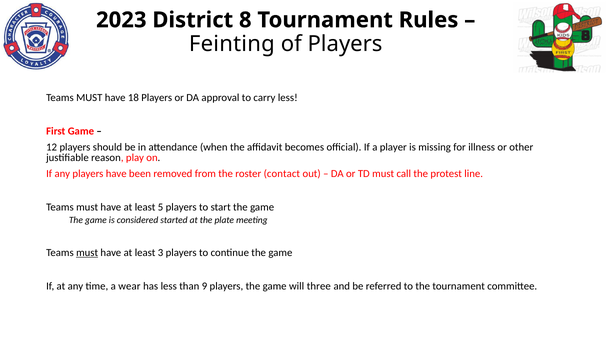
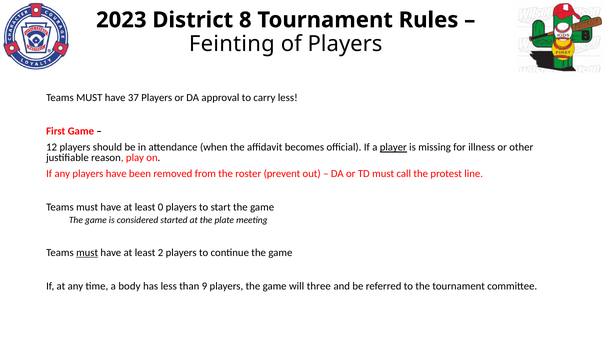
18: 18 -> 37
player underline: none -> present
contact: contact -> prevent
5: 5 -> 0
3: 3 -> 2
wear: wear -> body
